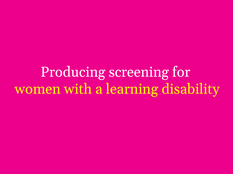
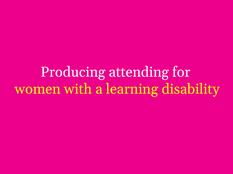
screening: screening -> attending
